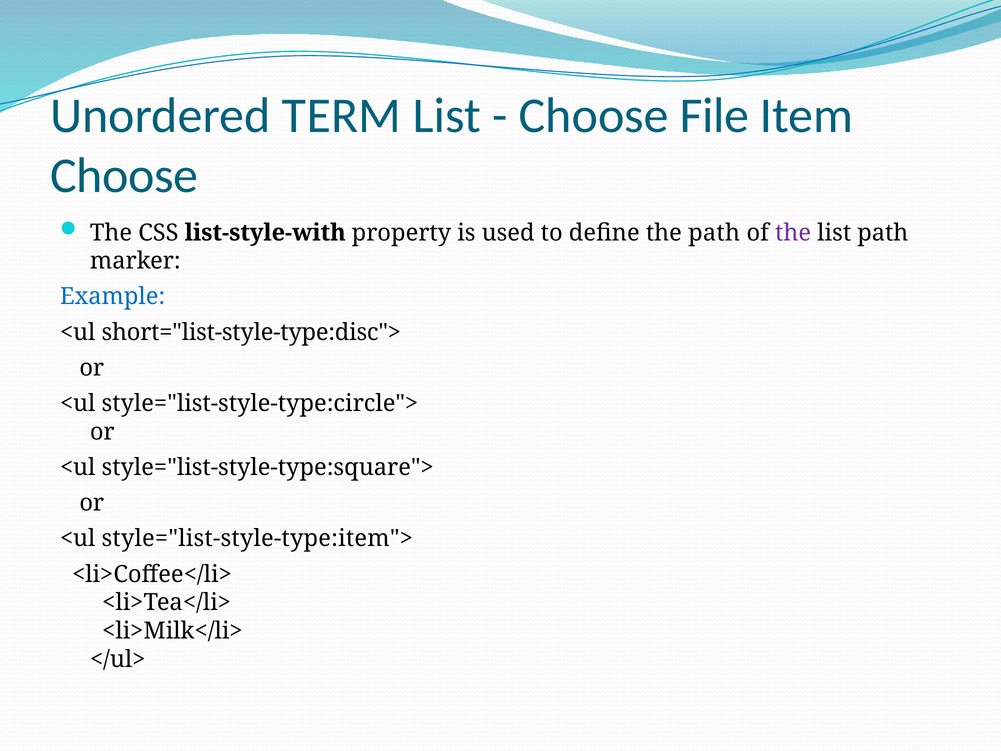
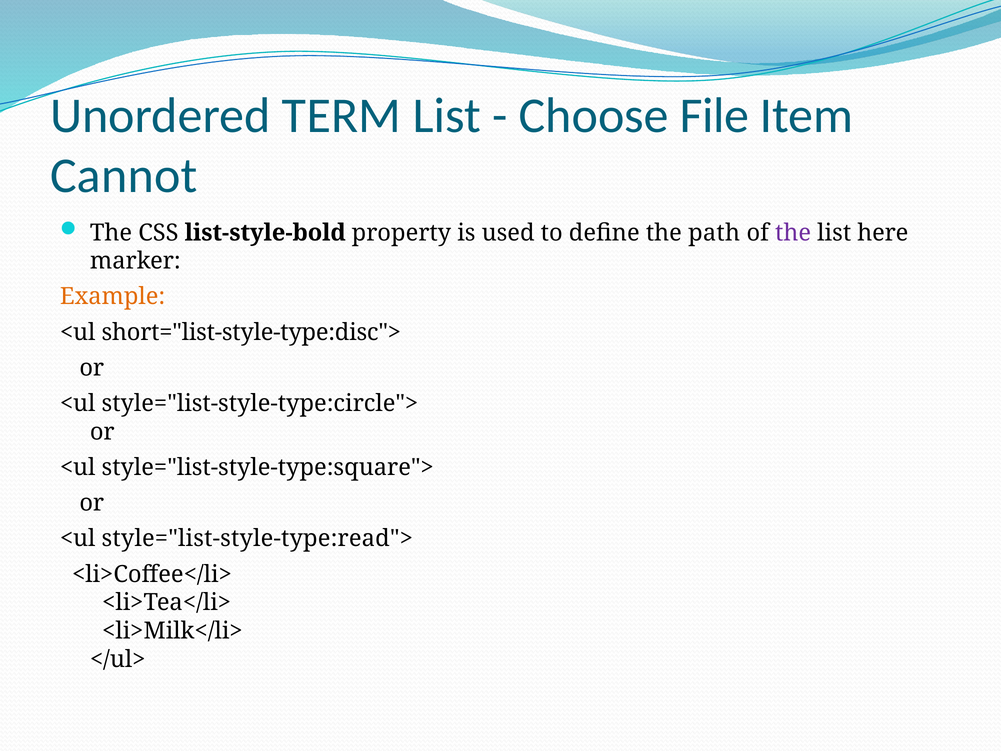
Choose at (124, 176): Choose -> Cannot
list-style-with: list-style-with -> list-style-bold
list path: path -> here
Example colour: blue -> orange
style="list-style-type:item">: style="list-style-type:item"> -> style="list-style-type:read">
